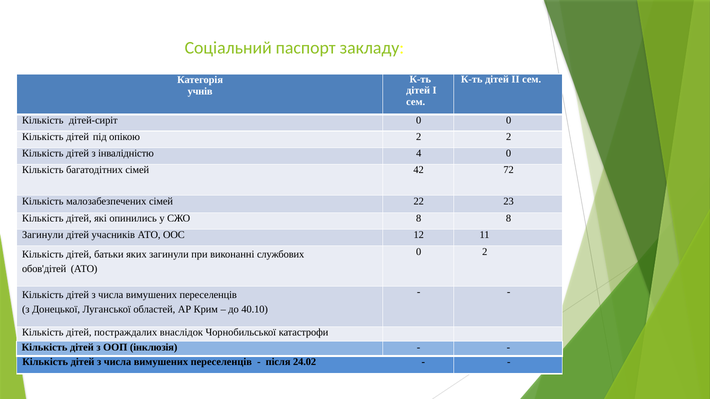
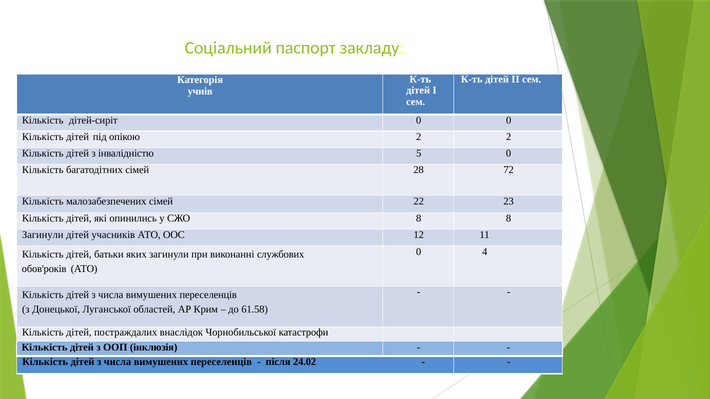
4: 4 -> 5
42: 42 -> 28
0 2: 2 -> 4
обов'дітей: обов'дітей -> обов'років
40.10: 40.10 -> 61.58
